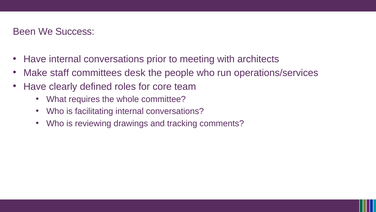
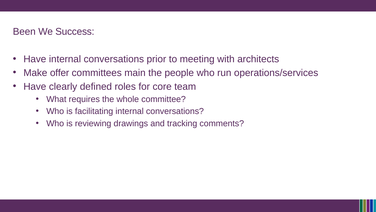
staff: staff -> offer
desk: desk -> main
